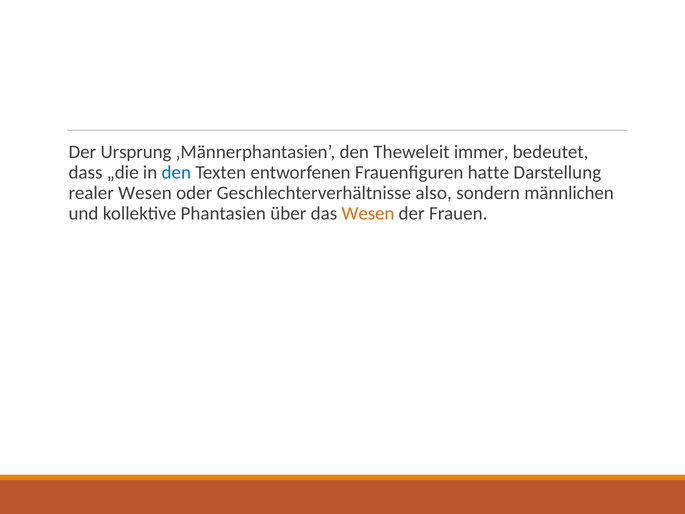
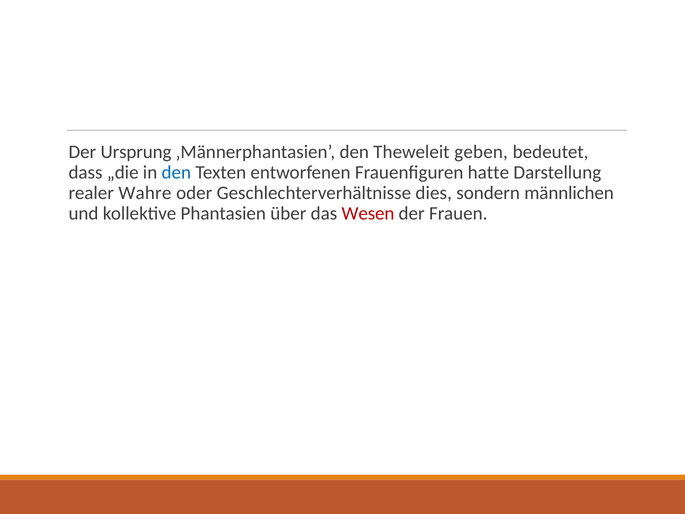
immer: immer -> geben
realer Wesen: Wesen -> Wahre
also: also -> dies
Wesen at (368, 214) colour: orange -> red
